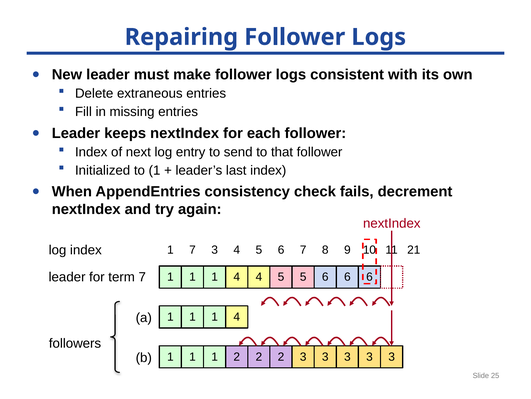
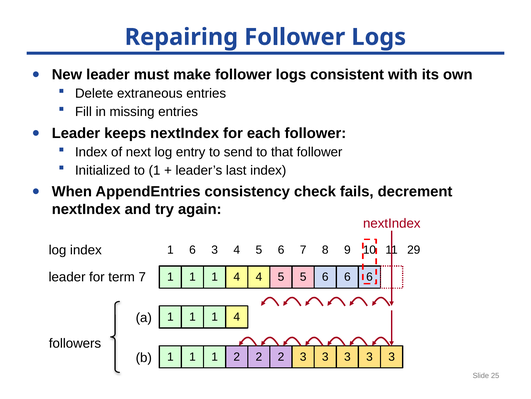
1 7: 7 -> 6
21: 21 -> 29
